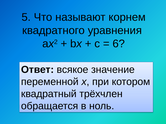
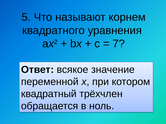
6: 6 -> 7
